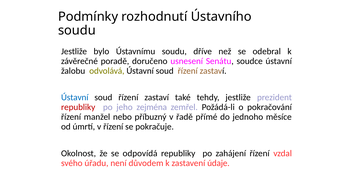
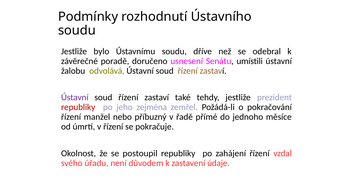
soudce: soudce -> umístili
Ústavní at (75, 98) colour: blue -> purple
odpovídá: odpovídá -> postoupil
